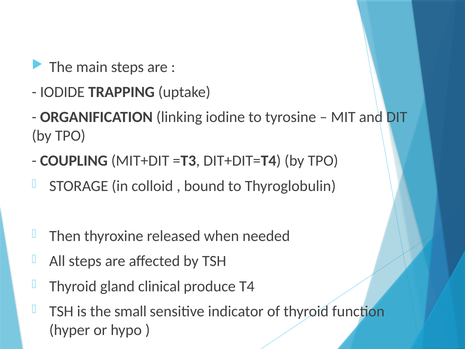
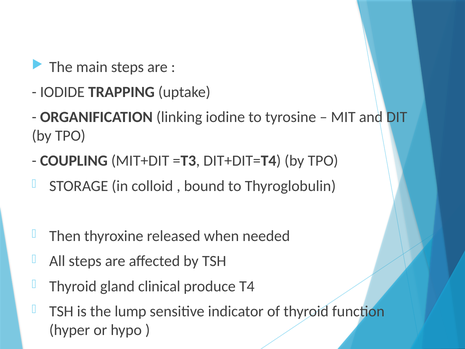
small: small -> lump
